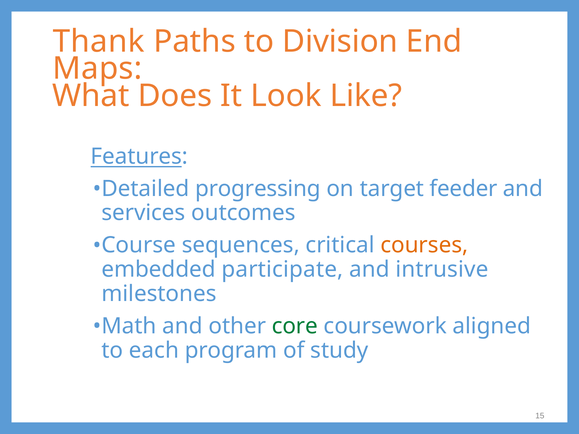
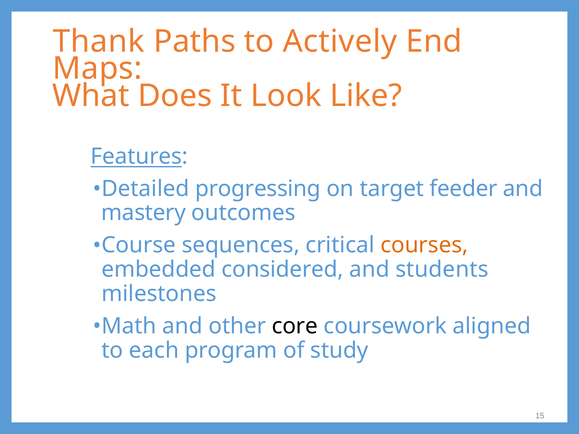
Division: Division -> Actively
services: services -> mastery
participate: participate -> considered
intrusive: intrusive -> students
core colour: green -> black
